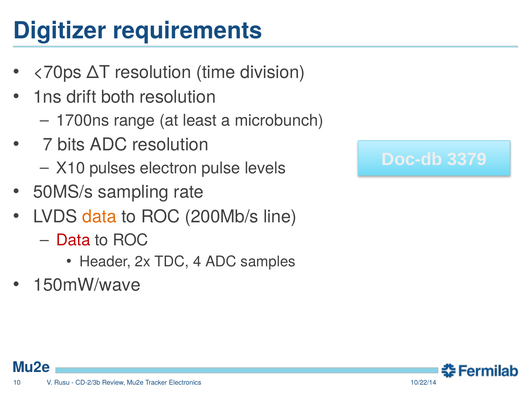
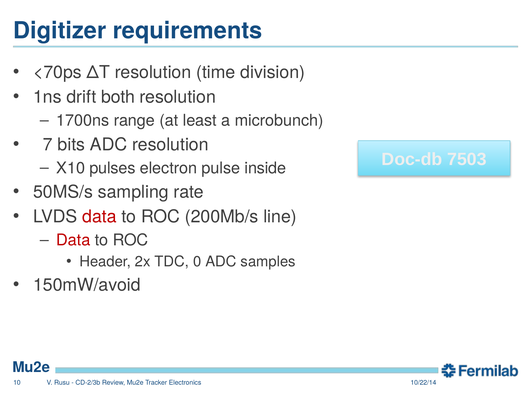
3379: 3379 -> 7503
levels: levels -> inside
data at (100, 217) colour: orange -> red
4: 4 -> 0
150mW/wave: 150mW/wave -> 150mW/avoid
